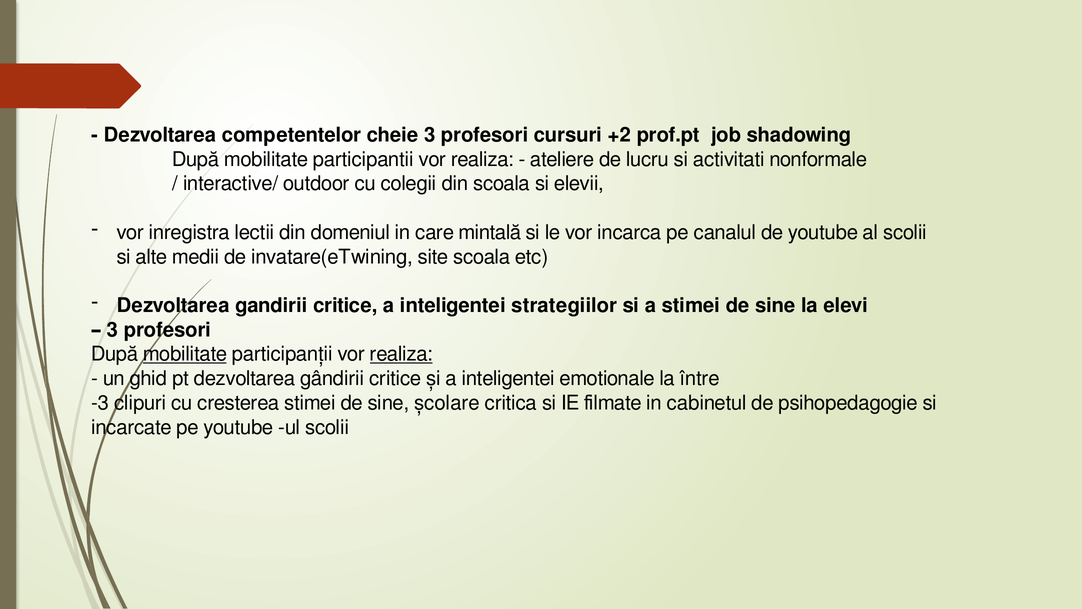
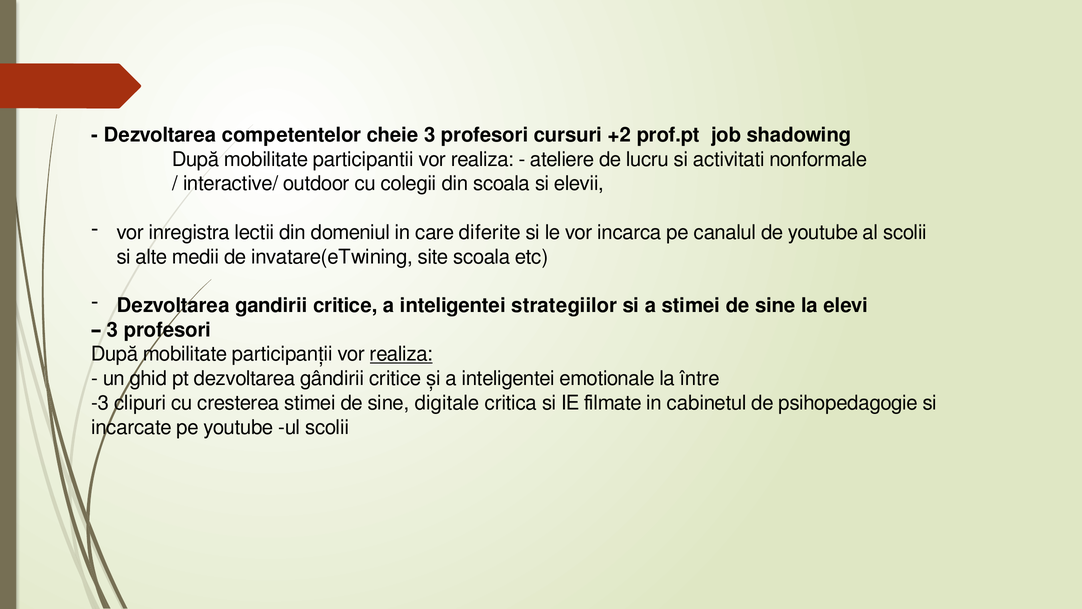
mintală: mintală -> diferite
mobilitate at (185, 354) underline: present -> none
școlare: școlare -> digitale
